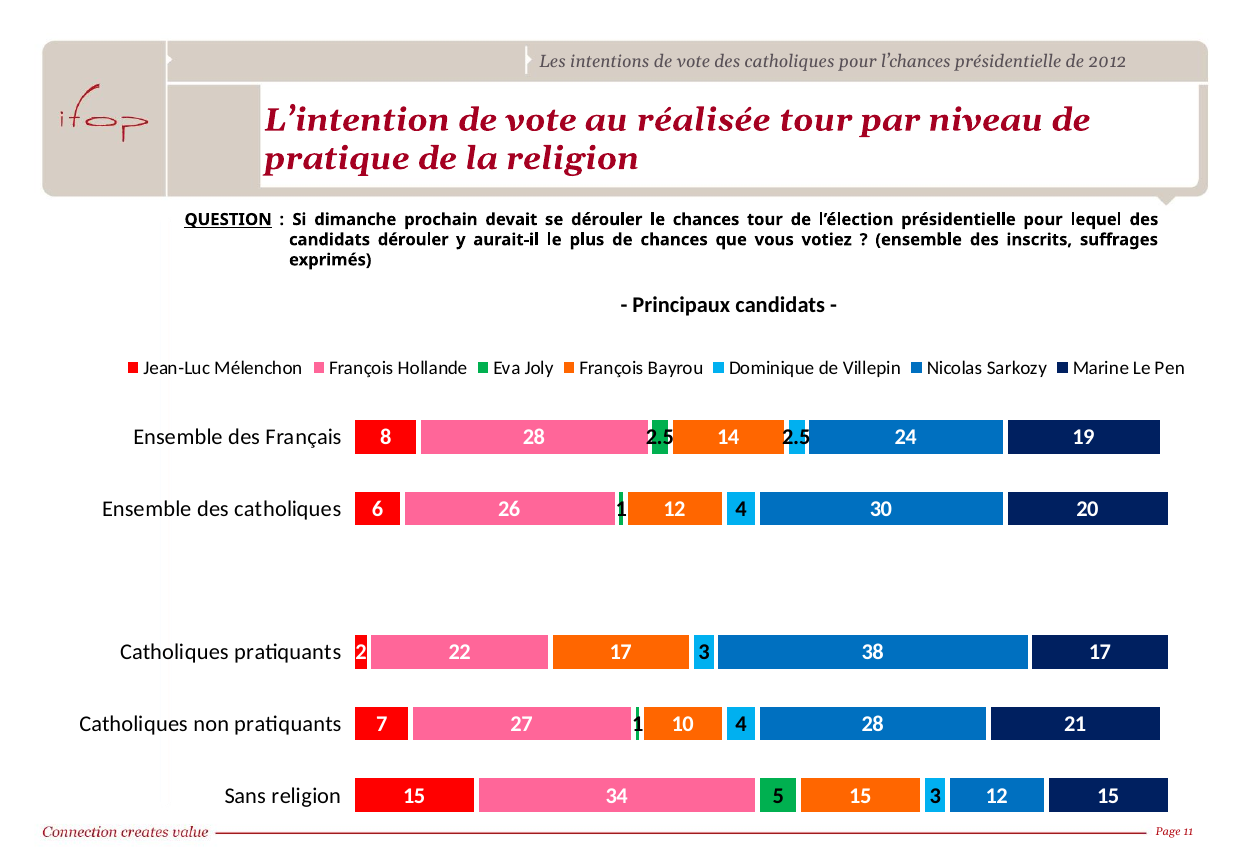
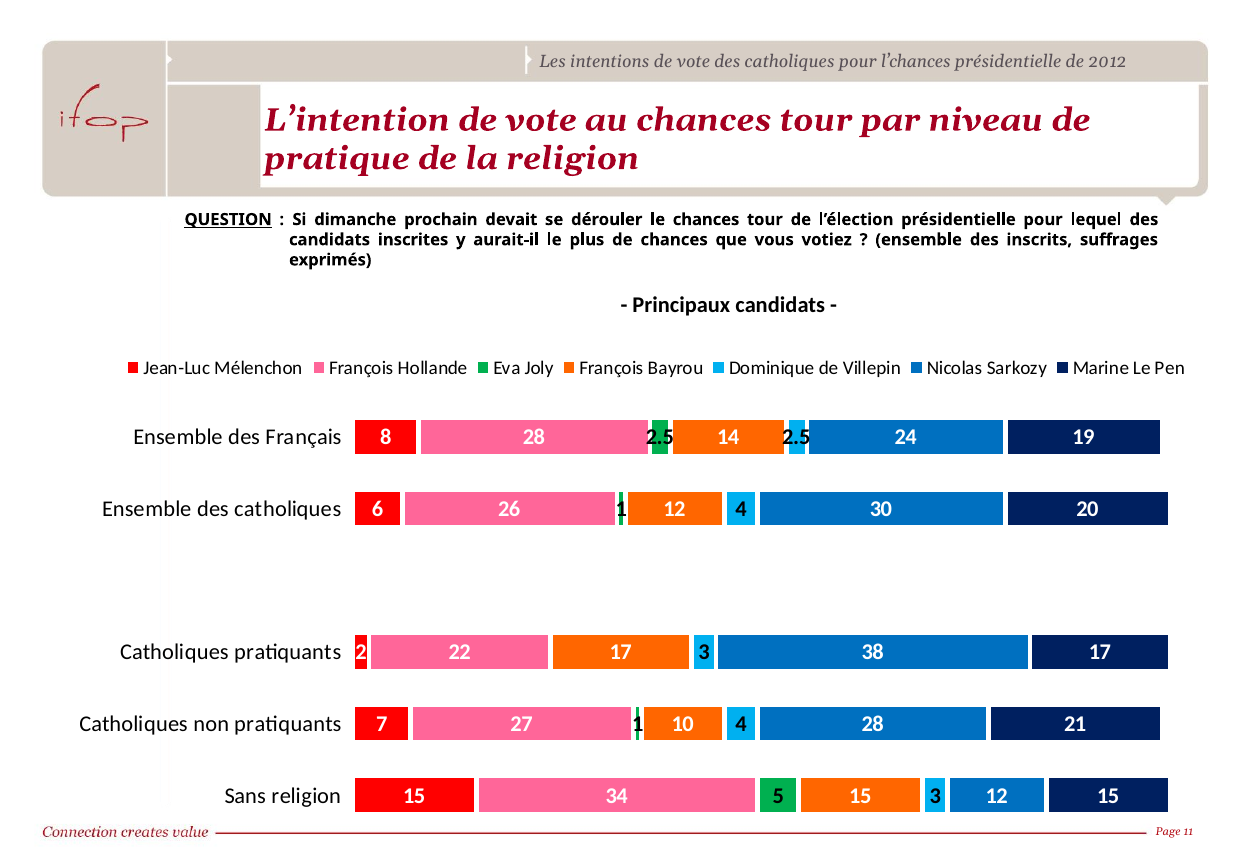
au réalisée: réalisée -> chances
candidats dérouler: dérouler -> inscrites
